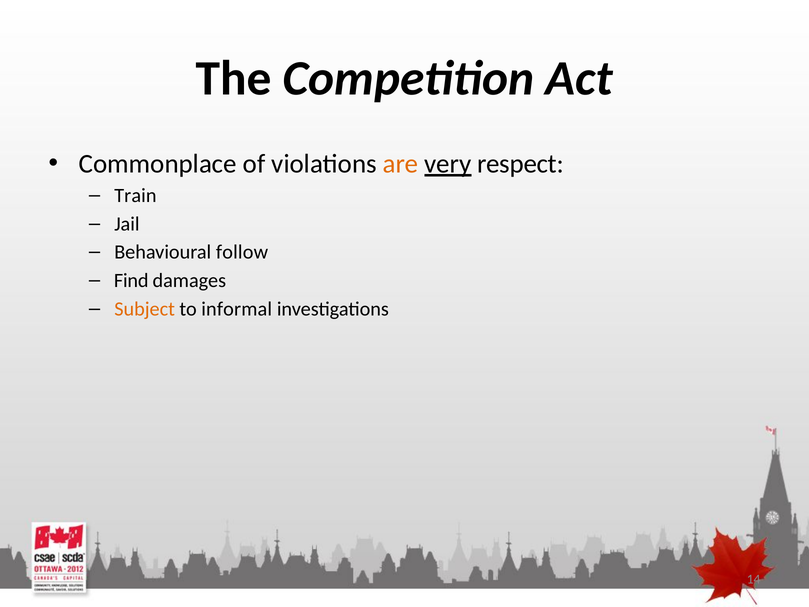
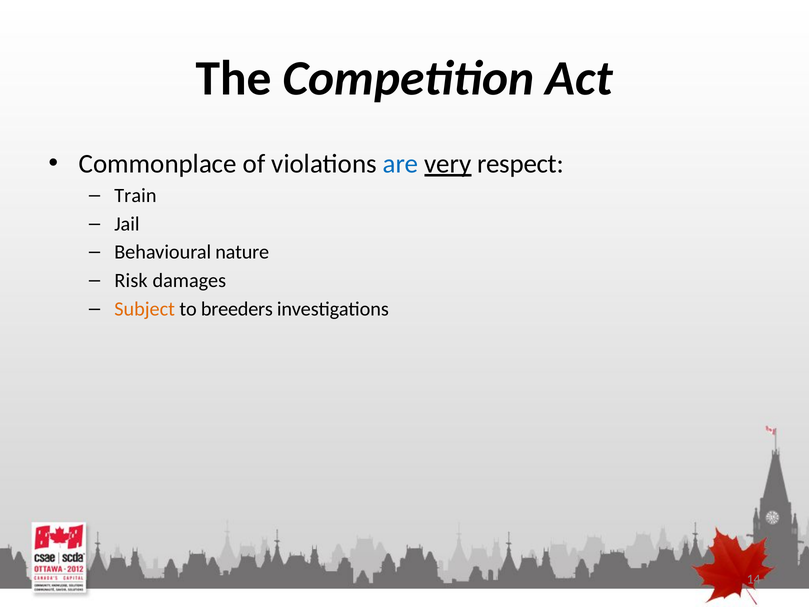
are colour: orange -> blue
follow: follow -> nature
Find: Find -> Risk
informal: informal -> breeders
